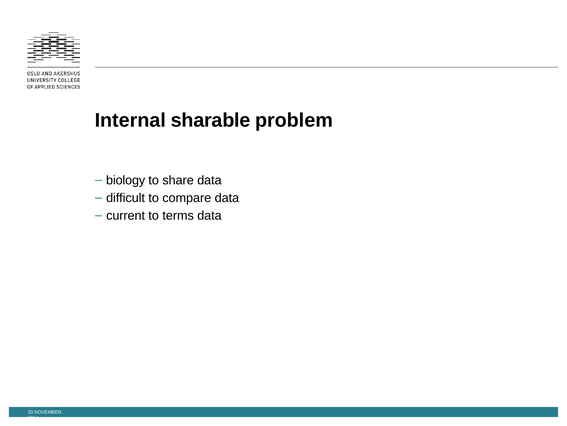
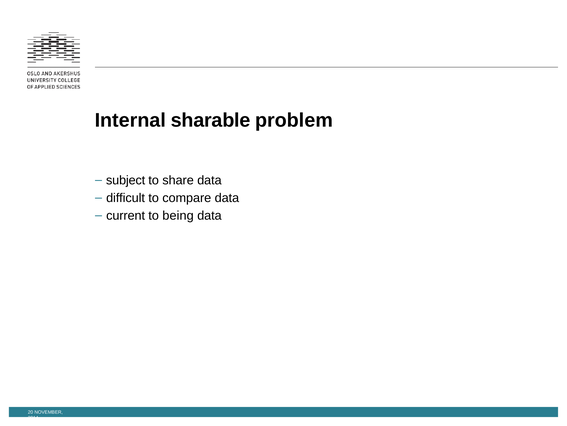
biology: biology -> subject
terms: terms -> being
